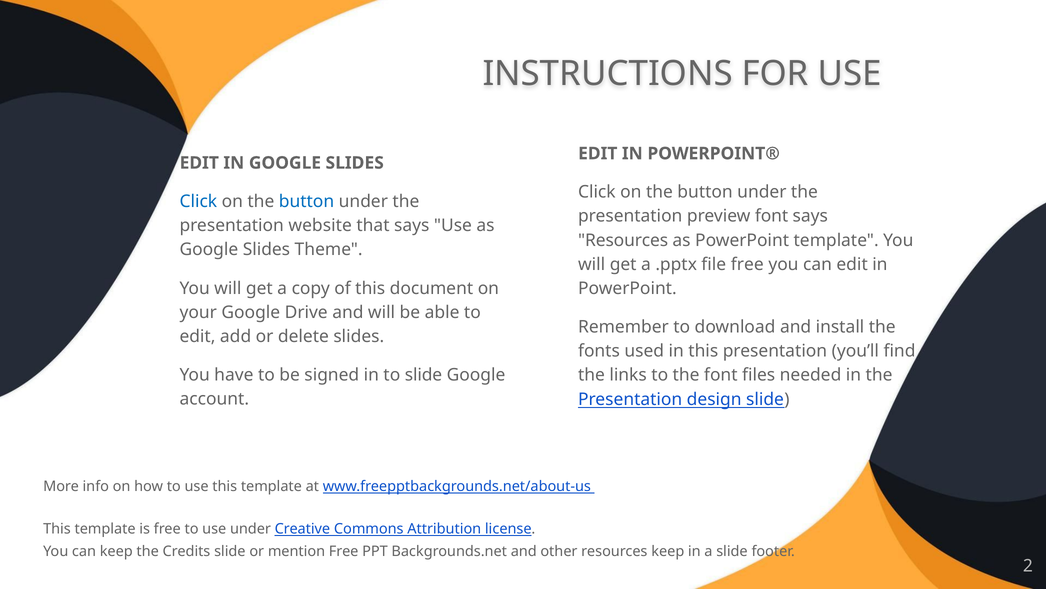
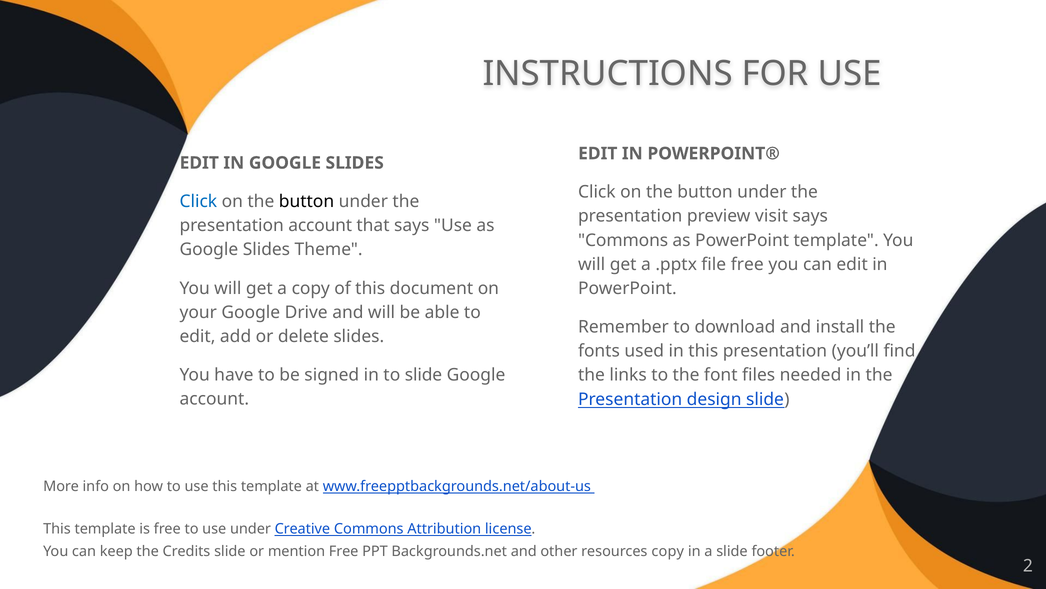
button at (307, 201) colour: blue -> black
preview font: font -> visit
presentation website: website -> account
Resources at (623, 240): Resources -> Commons
resources keep: keep -> copy
